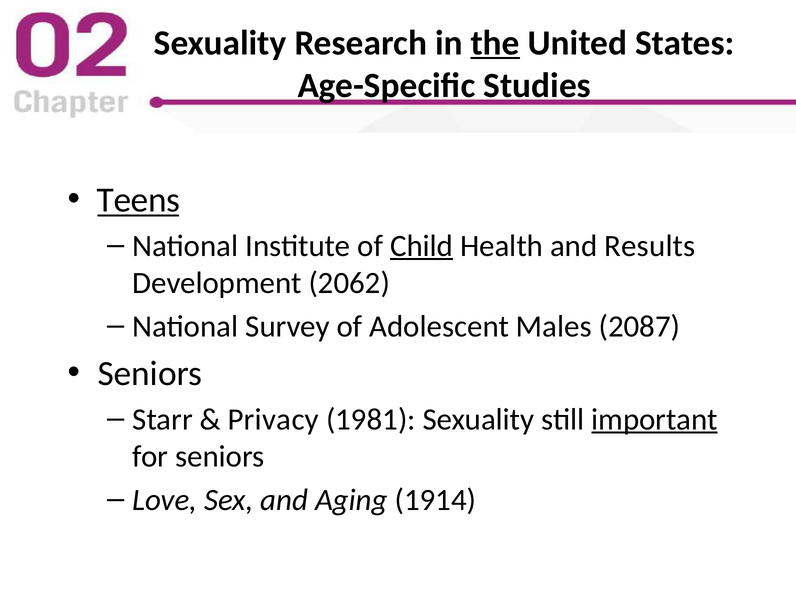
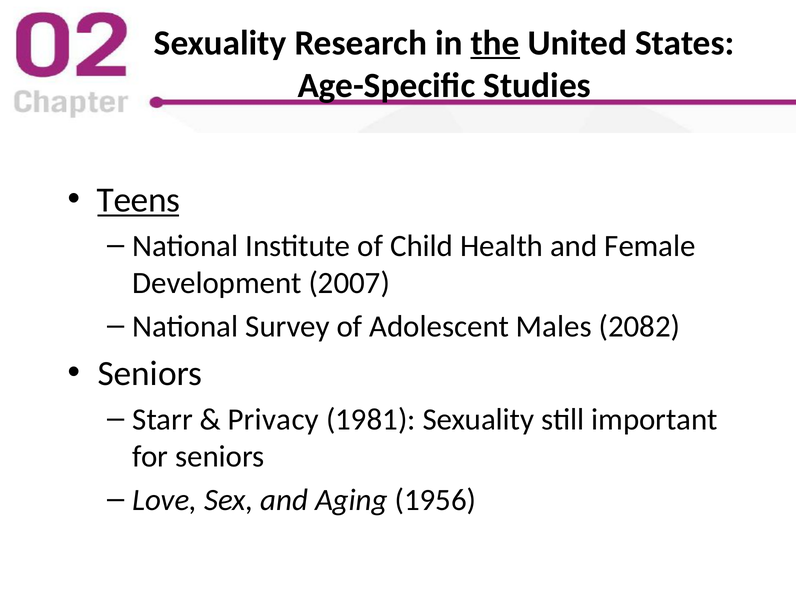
Child underline: present -> none
Results: Results -> Female
2062: 2062 -> 2007
2087: 2087 -> 2082
important underline: present -> none
1914: 1914 -> 1956
